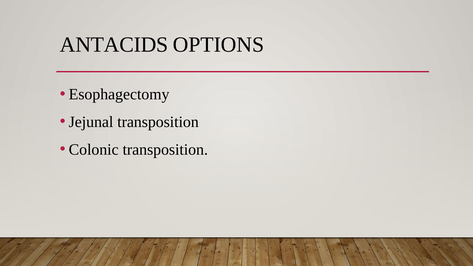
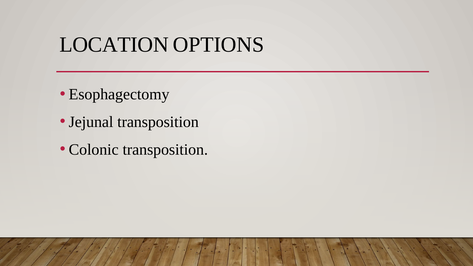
ANTACIDS: ANTACIDS -> LOCATION
